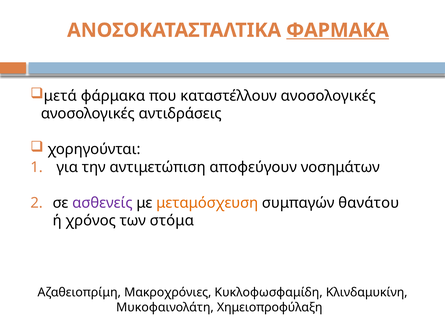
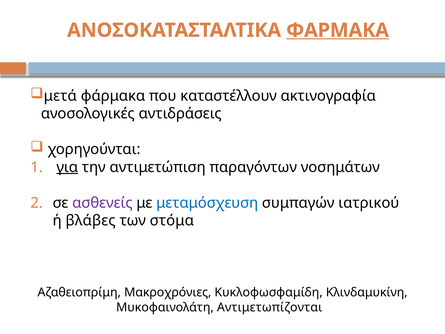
καταστέλλουν ανοσολογικές: ανοσολογικές -> ακτινογραφία
για underline: none -> present
αποφεύγουν: αποφεύγουν -> παραγόντων
μεταμόσχευση colour: orange -> blue
θανάτου: θανάτου -> ιατρικού
χρόνος: χρόνος -> βλάβες
Χημειοπροφύλαξη: Χημειοπροφύλαξη -> Αντιμετωπίζονται
